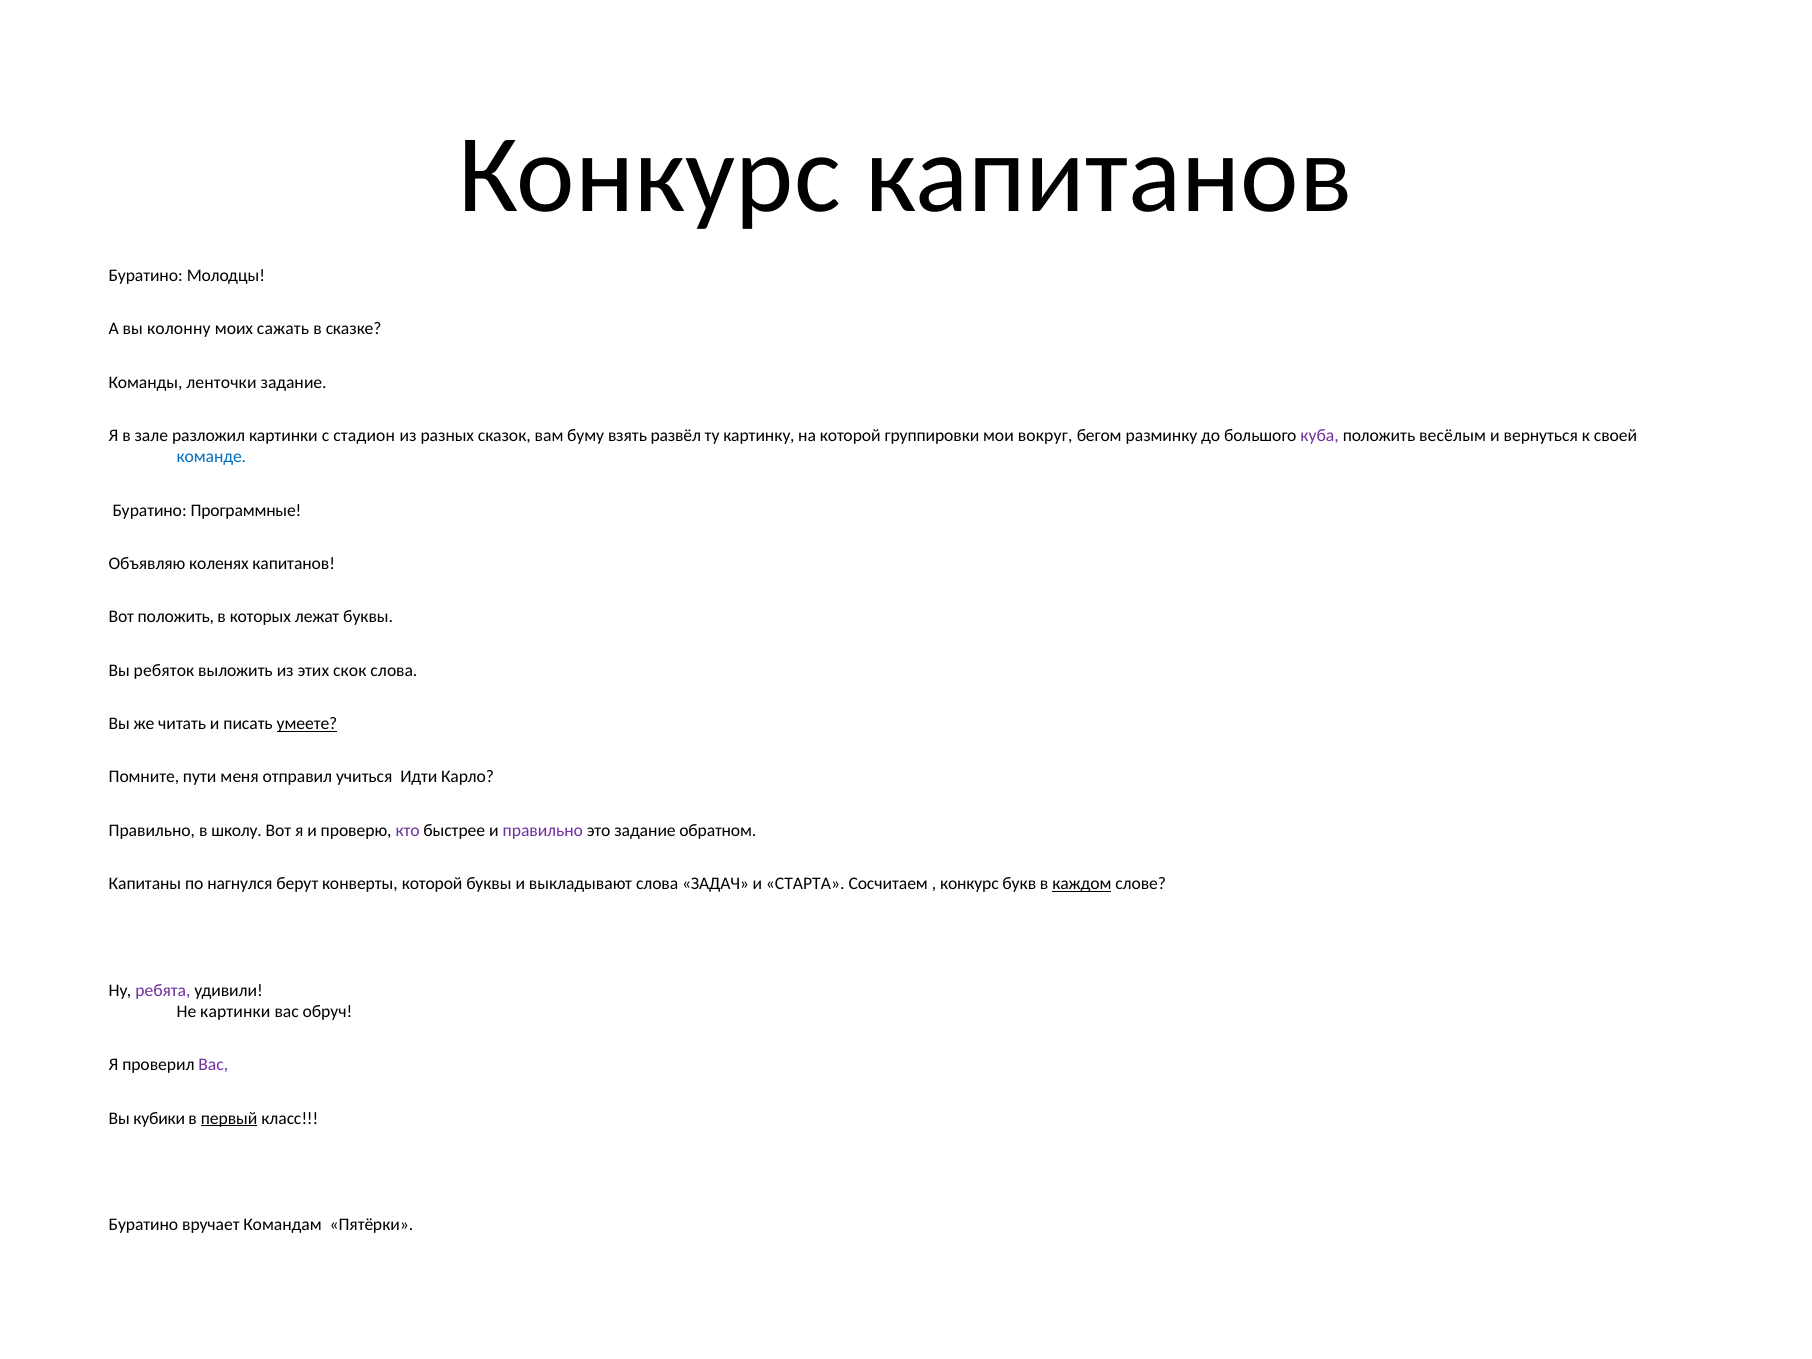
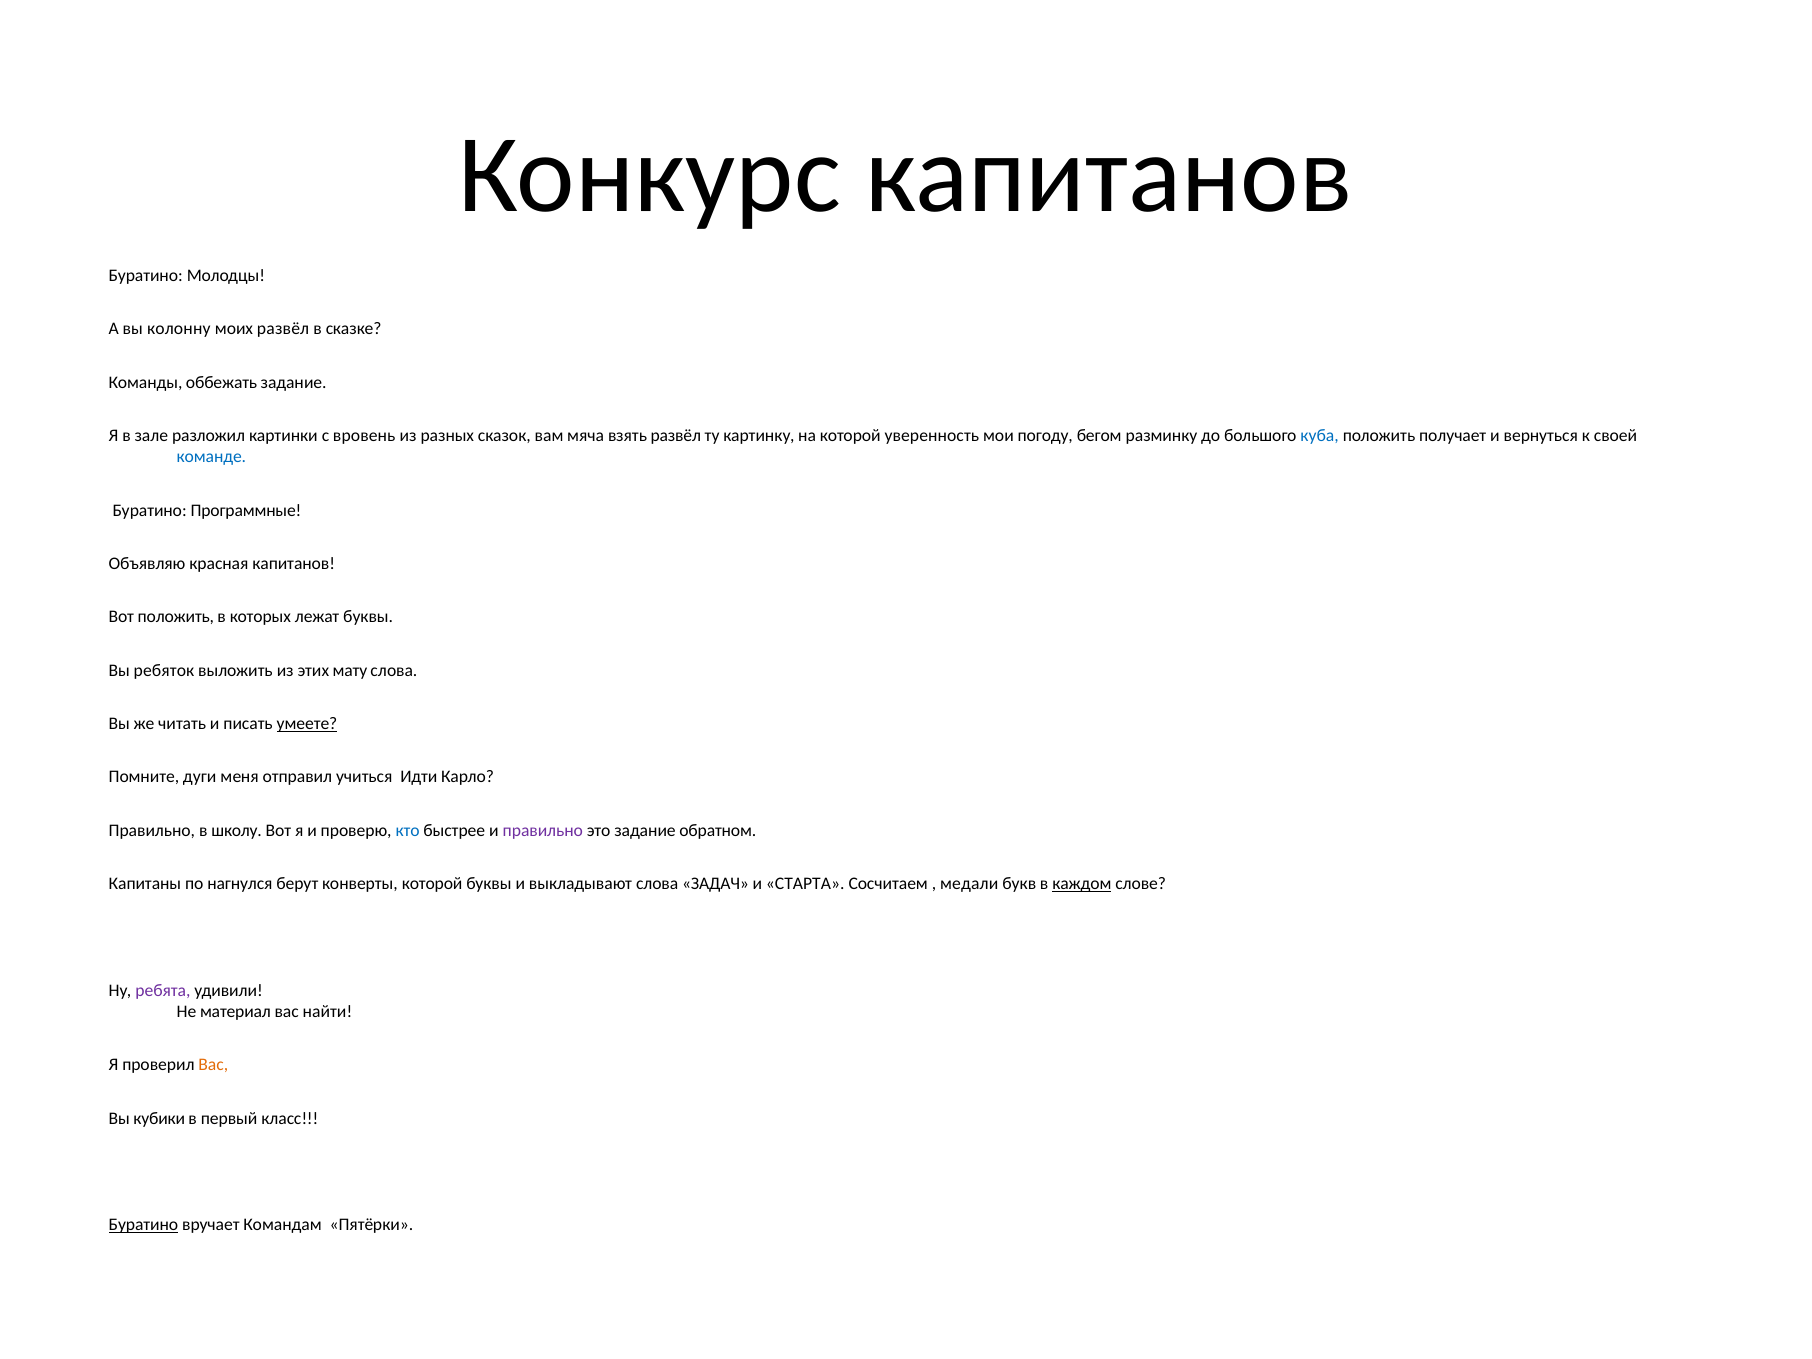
моих сажать: сажать -> развёл
ленточки: ленточки -> оббежать
стадион: стадион -> вровень
буму: буму -> мяча
группировки: группировки -> уверенность
вокруг: вокруг -> погоду
куба colour: purple -> blue
весёлым: весёлым -> получает
коленях: коленях -> красная
скок: скок -> мату
пути: пути -> дуги
кто colour: purple -> blue
конкурс at (969, 884): конкурс -> медали
Не картинки: картинки -> материал
обруч: обруч -> найти
Вас at (213, 1065) colour: purple -> orange
первый underline: present -> none
Буратино at (143, 1225) underline: none -> present
